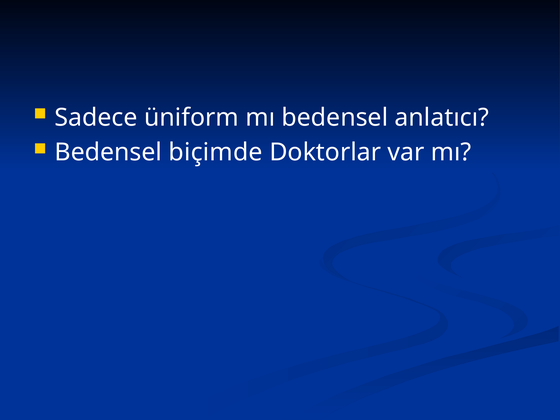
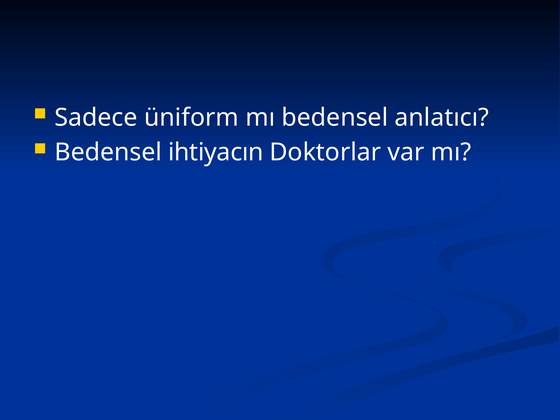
biçimde: biçimde -> ihtiyacın
